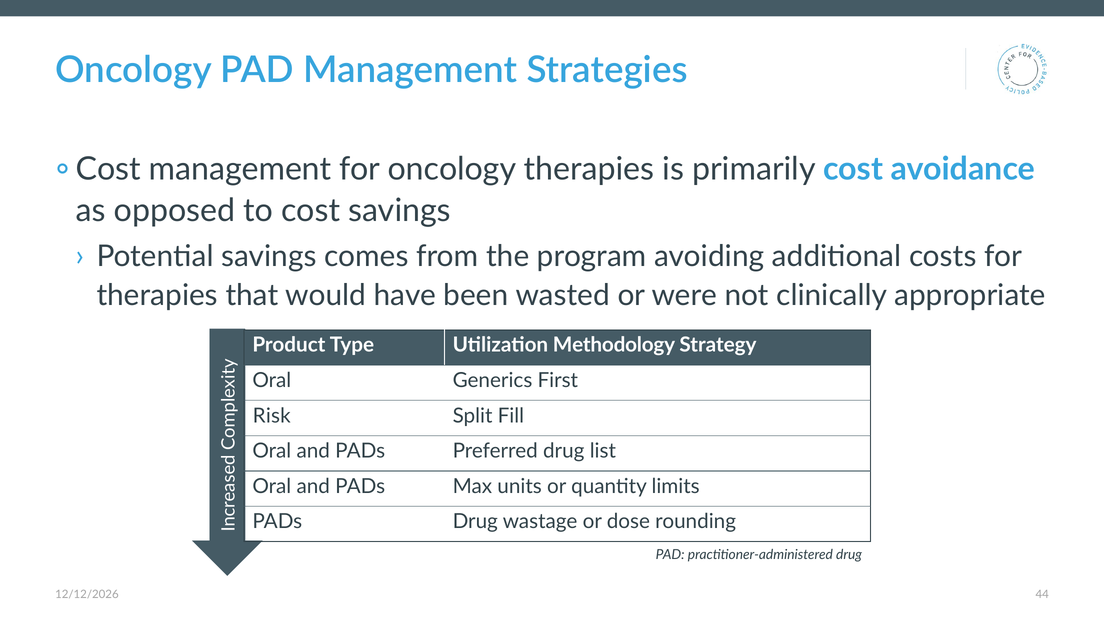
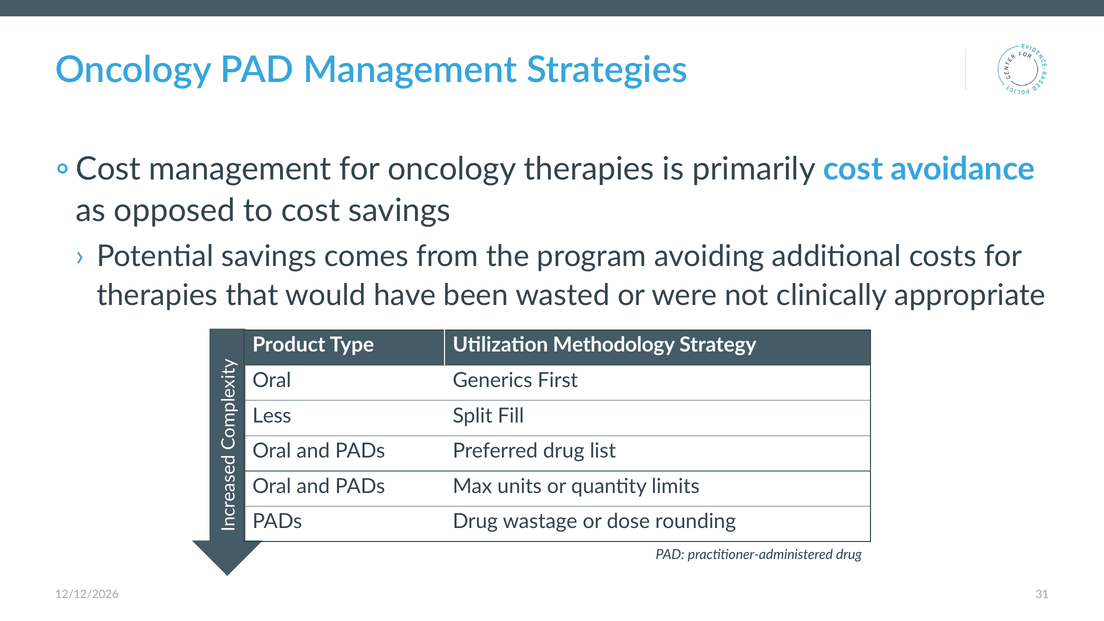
Risk: Risk -> Less
44: 44 -> 31
